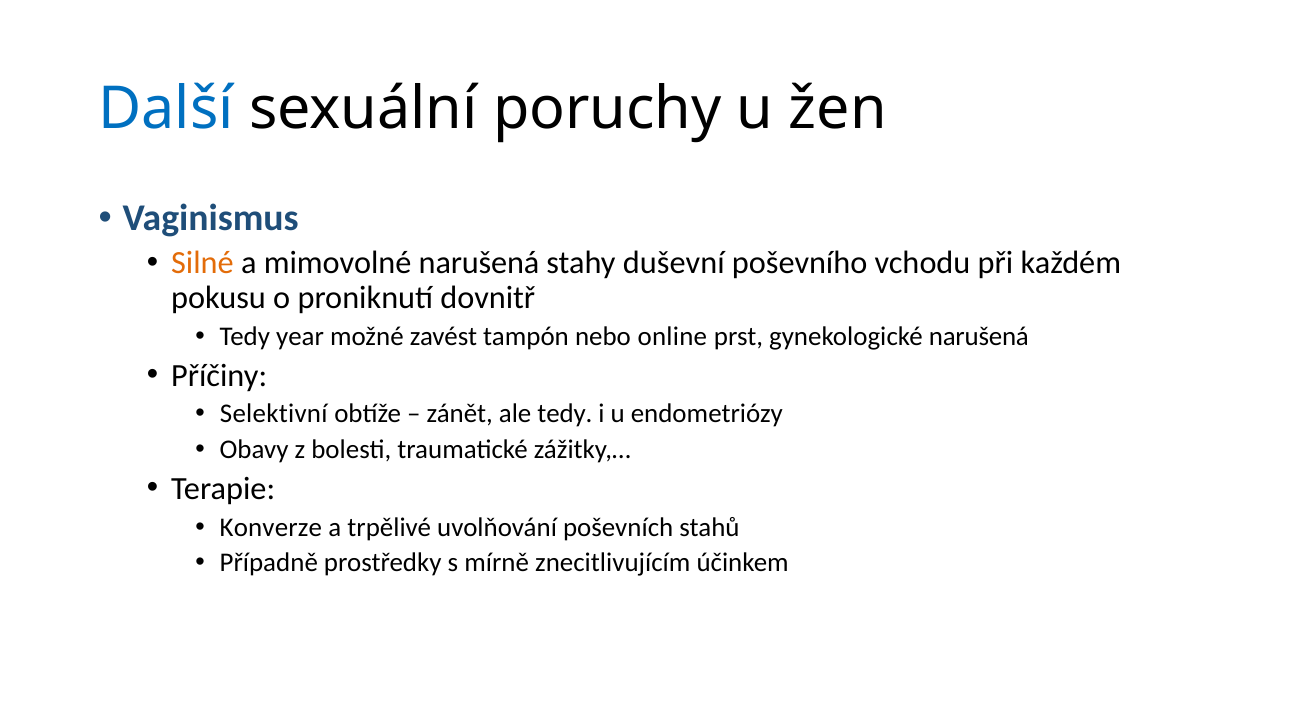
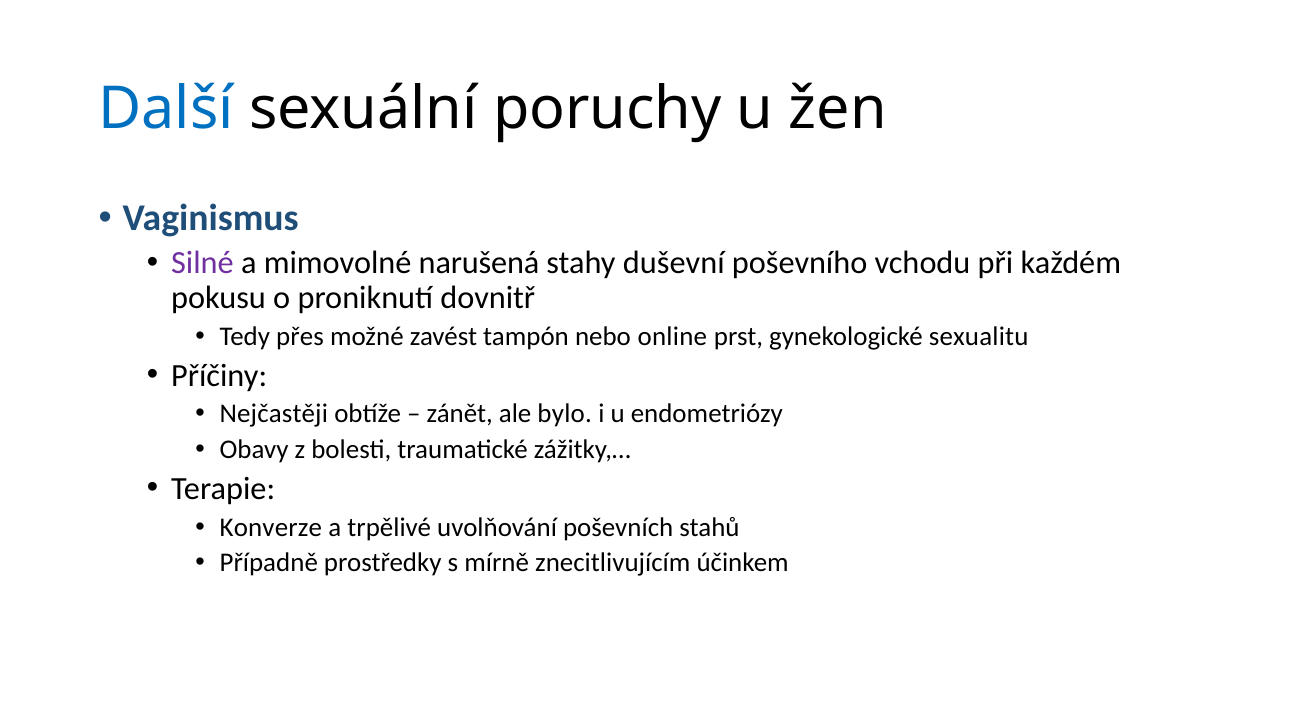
Silné colour: orange -> purple
year: year -> přes
gynekologické narušená: narušená -> sexualitu
Selektivní: Selektivní -> Nejčastěji
ale tedy: tedy -> bylo
